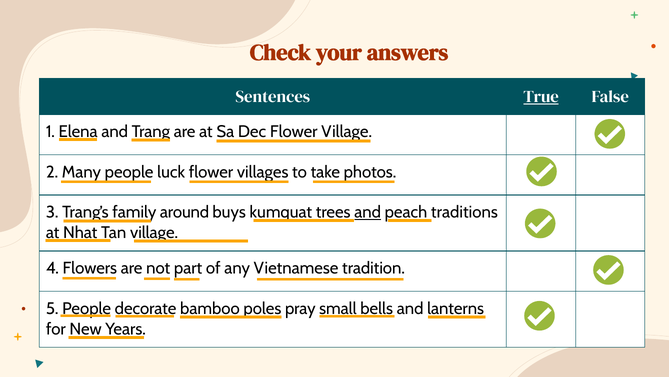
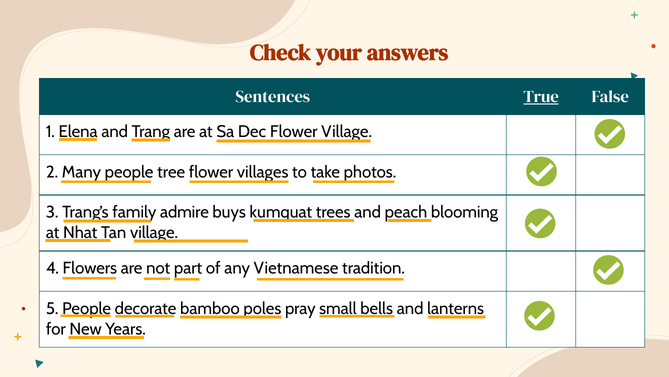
luck: luck -> tree
around: around -> admire
and at (368, 212) underline: present -> none
traditions: traditions -> blooming
